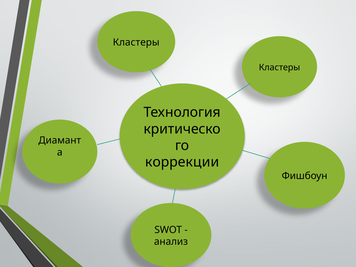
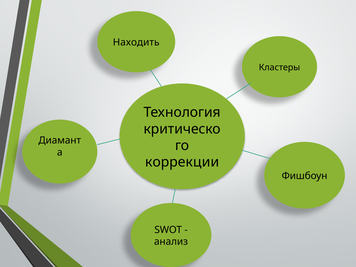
Кластеры at (136, 42): Кластеры -> Находить
